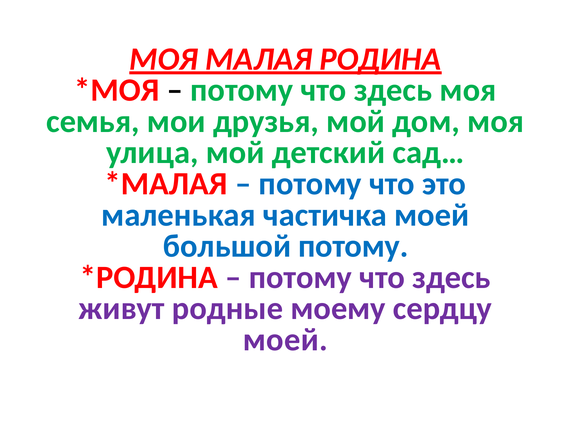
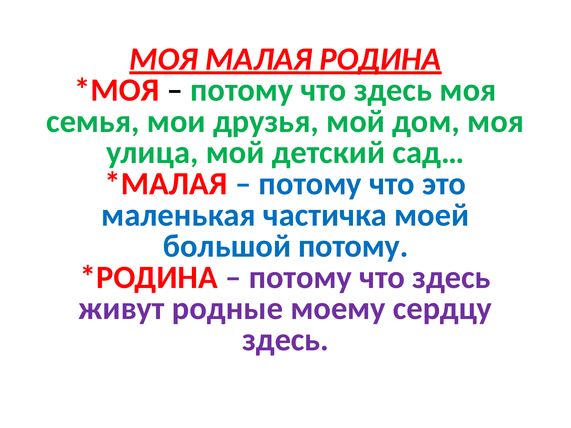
моей at (285, 340): моей -> здесь
